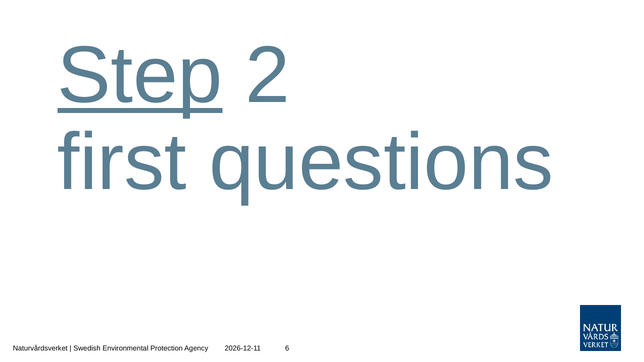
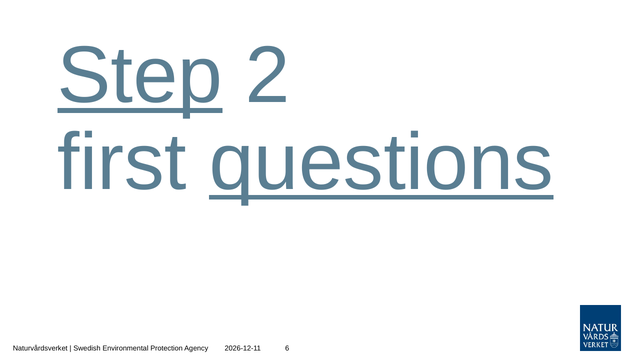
questions underline: none -> present
